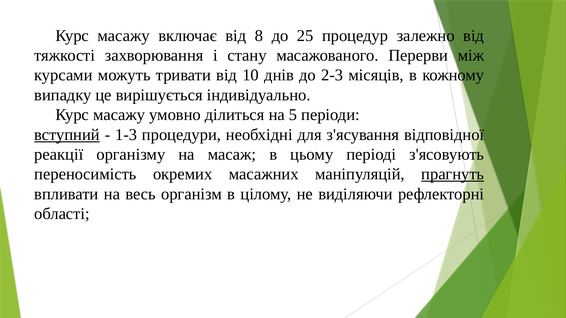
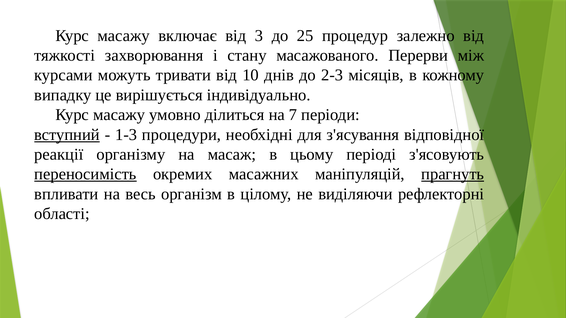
8: 8 -> 3
5: 5 -> 7
переносимість underline: none -> present
